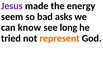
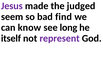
energy: energy -> judged
asks: asks -> find
tried: tried -> itself
represent colour: orange -> purple
